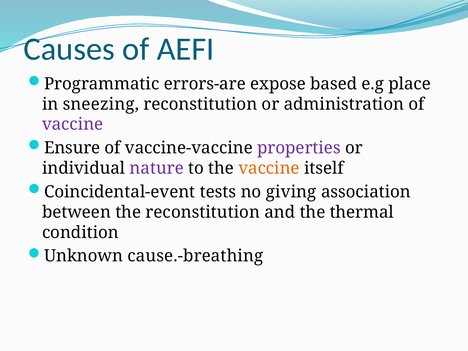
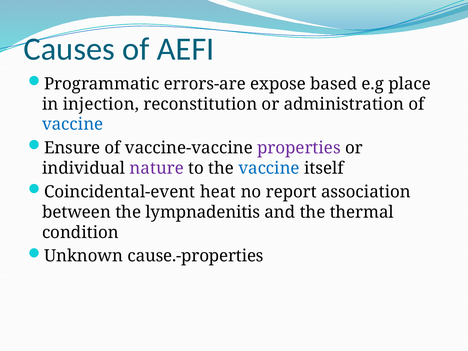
sneezing: sneezing -> injection
vaccine at (73, 124) colour: purple -> blue
vaccine at (269, 168) colour: orange -> blue
tests: tests -> heat
giving: giving -> report
the reconstitution: reconstitution -> lympnadenitis
cause.-breathing: cause.-breathing -> cause.-properties
